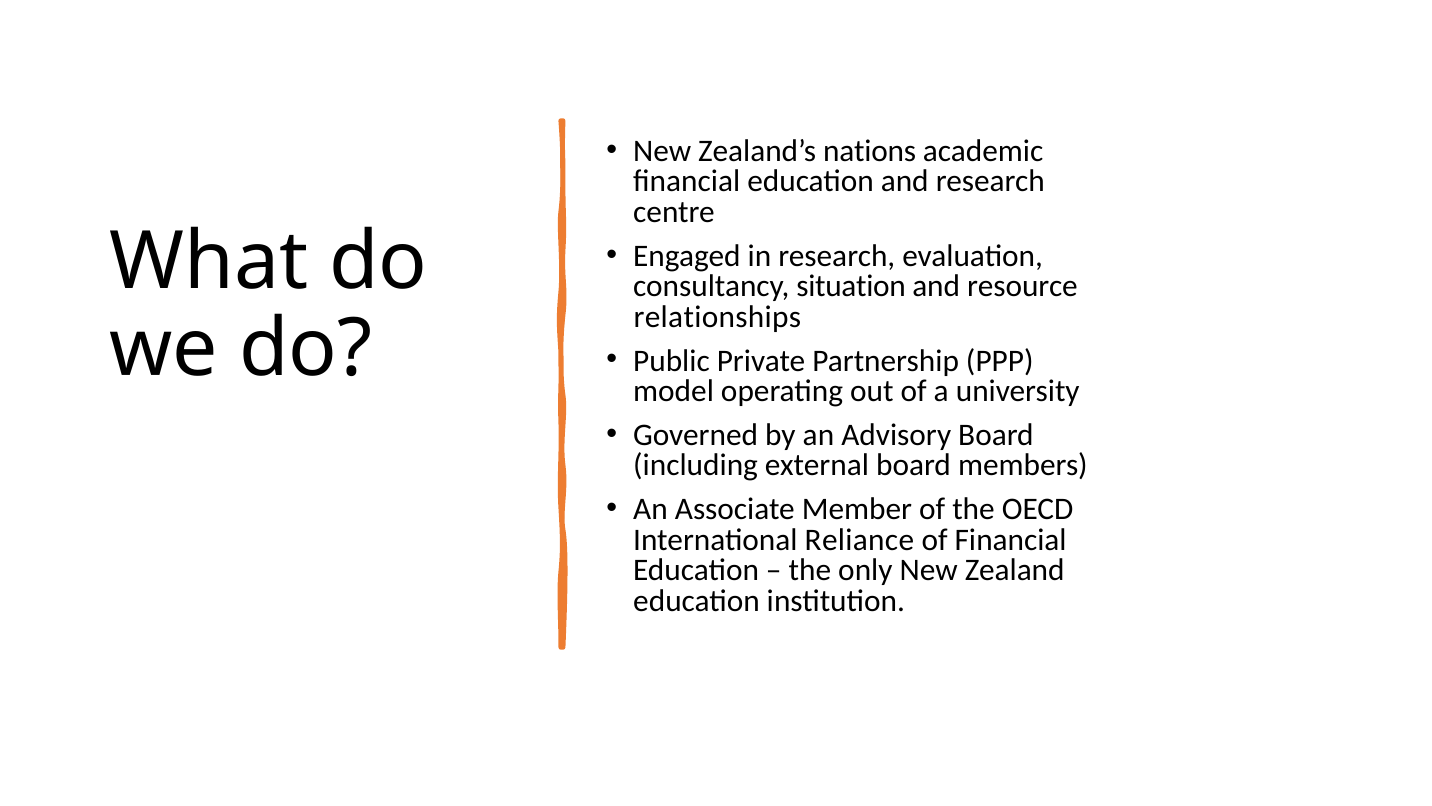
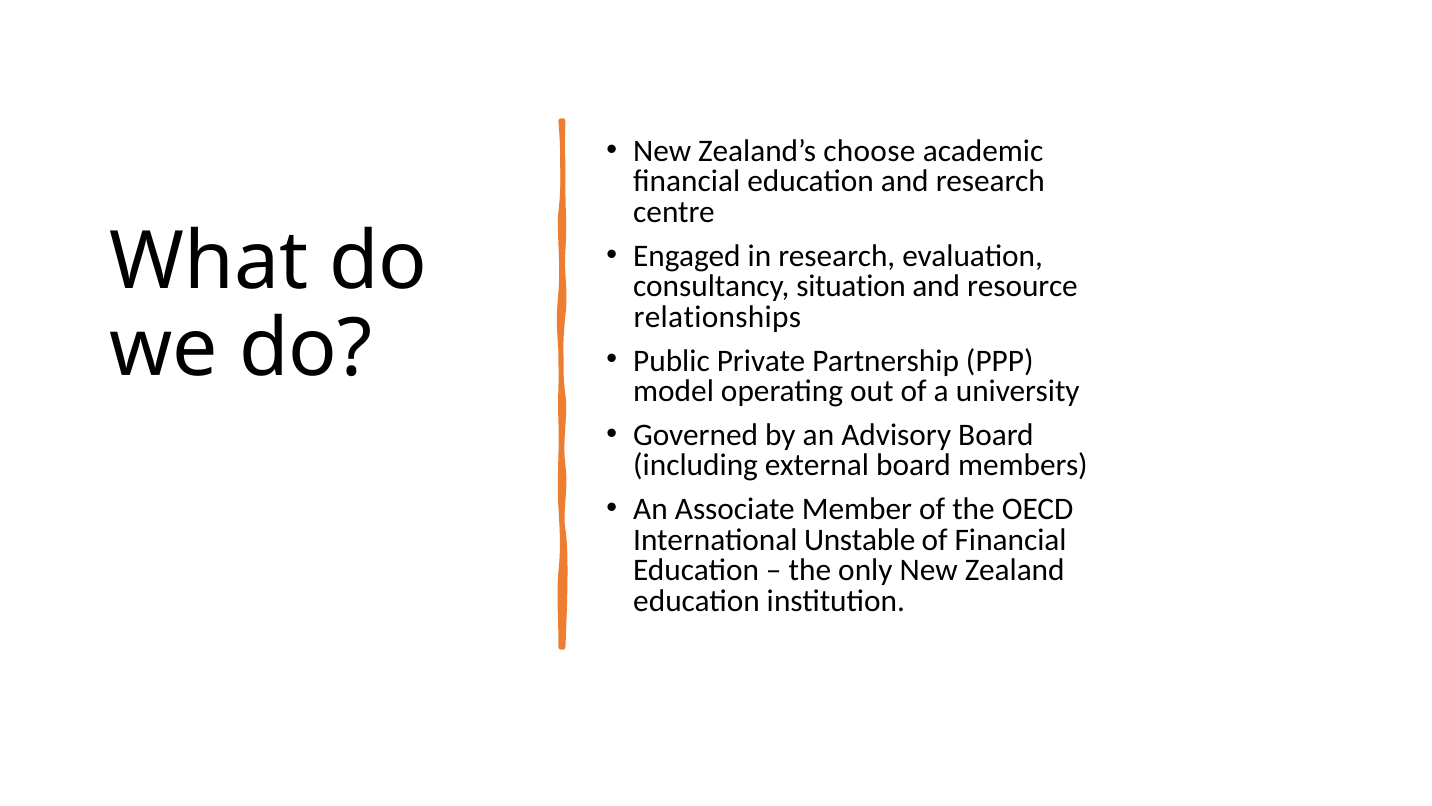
nations: nations -> choose
Reliance: Reliance -> Unstable
